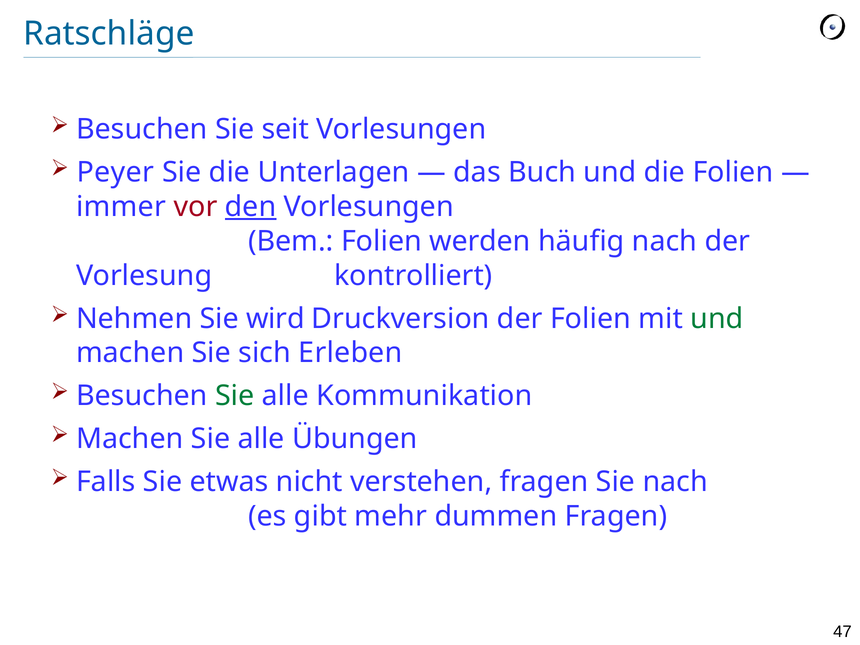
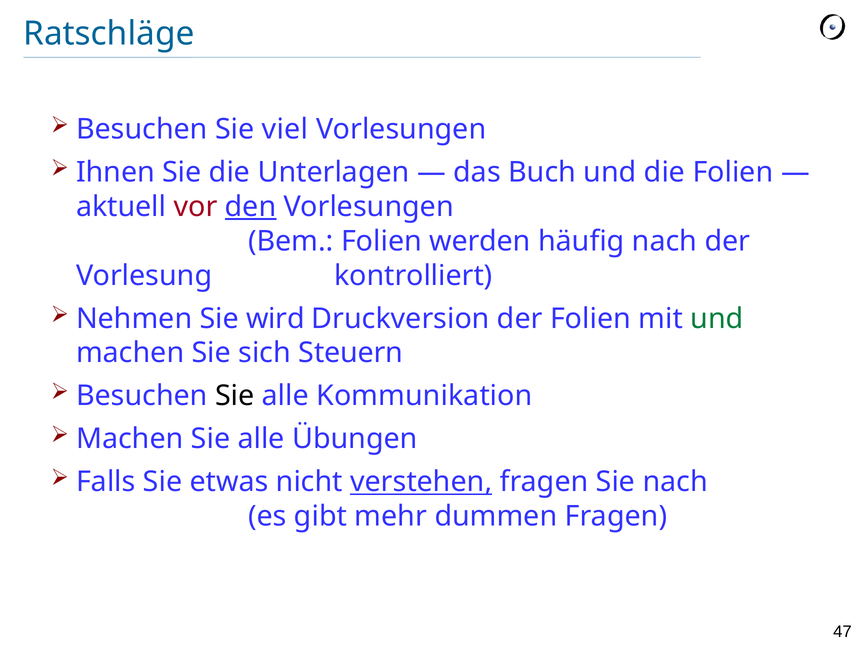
seit: seit -> viel
Peyer: Peyer -> Ihnen
immer: immer -> aktuell
Erleben: Erleben -> Steuern
Sie at (235, 396) colour: green -> black
verstehen underline: none -> present
